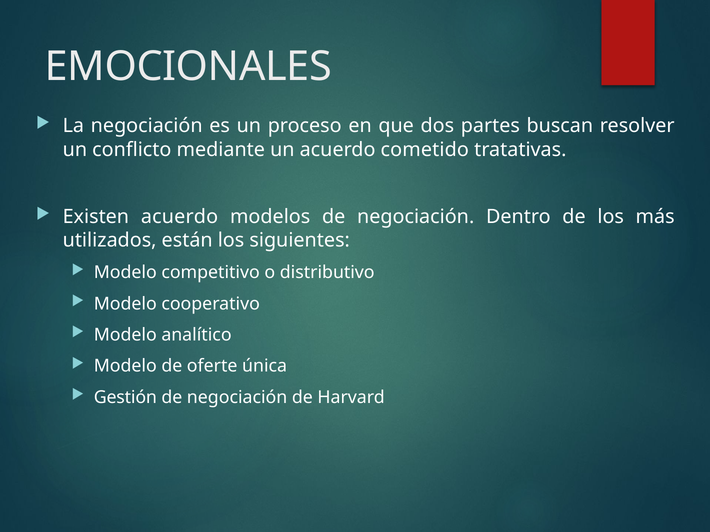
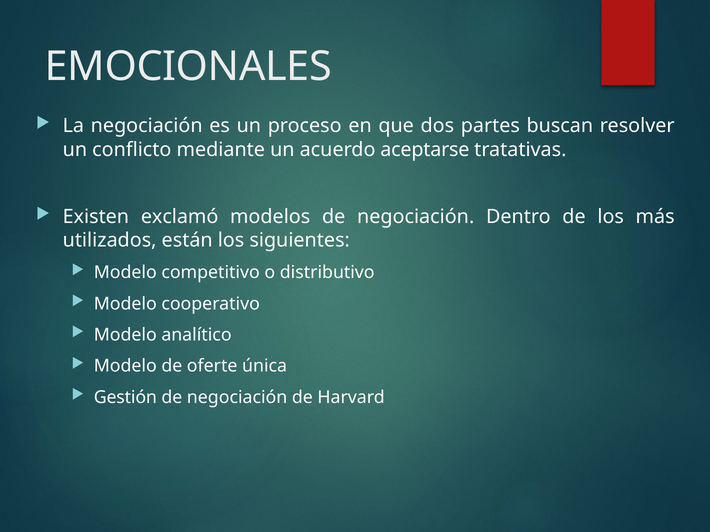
cometido: cometido -> aceptarse
Existen acuerdo: acuerdo -> exclamó
